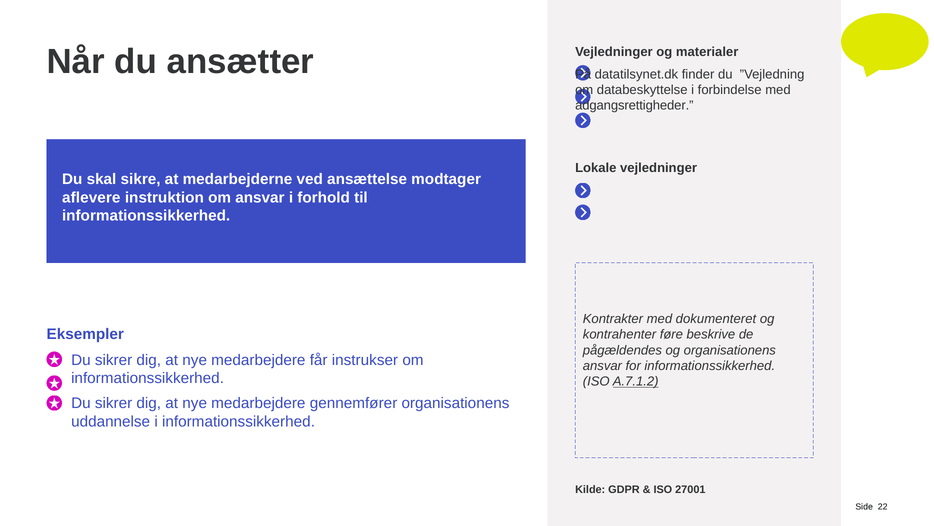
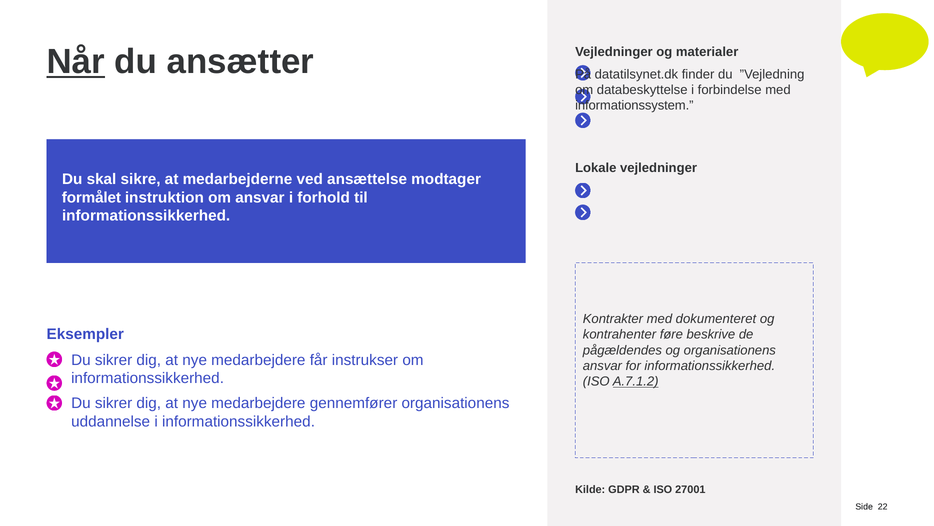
Når underline: none -> present
adgangsrettigheder: adgangsrettigheder -> informationssystem
aflevere: aflevere -> formålet
